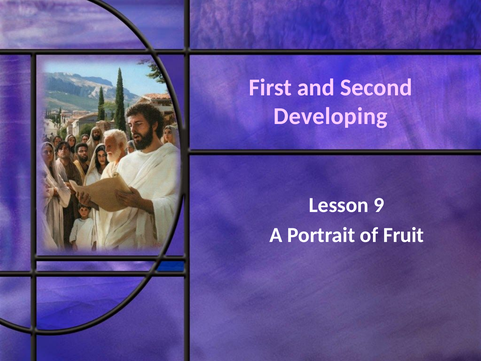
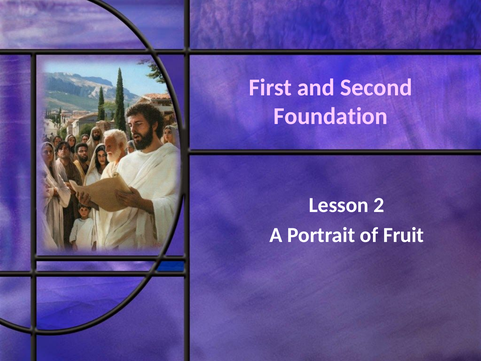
Developing: Developing -> Foundation
9: 9 -> 2
